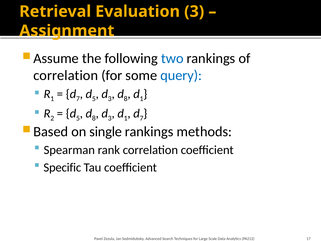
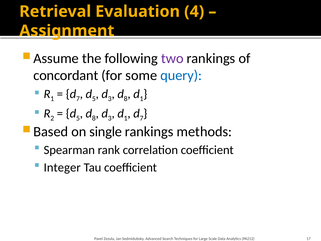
Evaluation 3: 3 -> 4
two colour: blue -> purple
correlation at (66, 75): correlation -> concordant
Specific: Specific -> Integer
